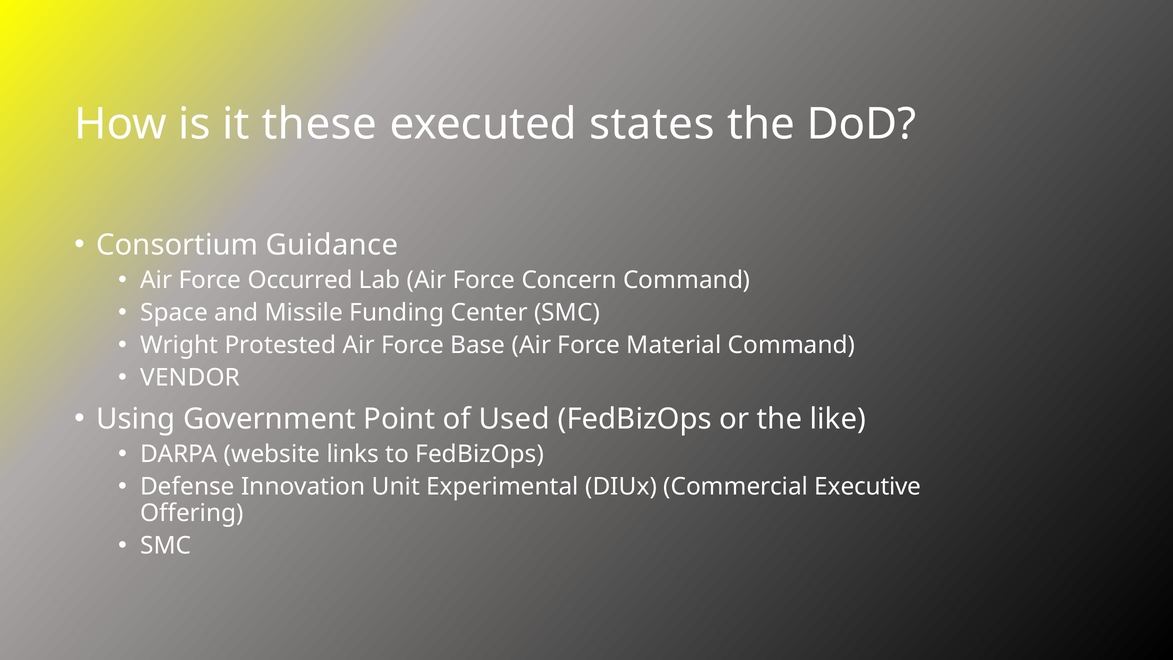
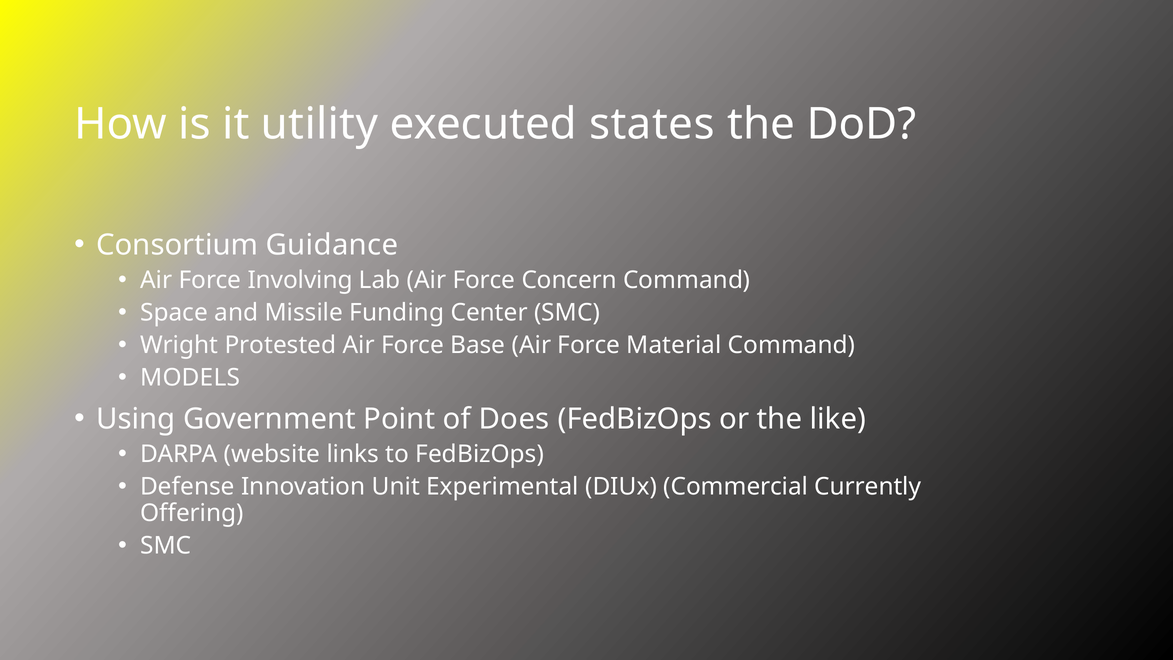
these: these -> utility
Occurred: Occurred -> Involving
VENDOR: VENDOR -> MODELS
Used: Used -> Does
Executive: Executive -> Currently
